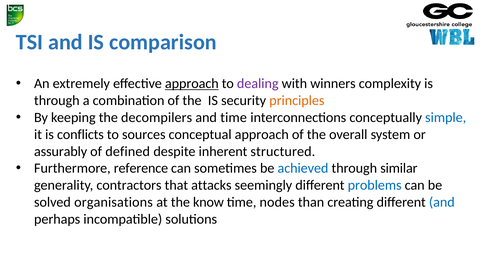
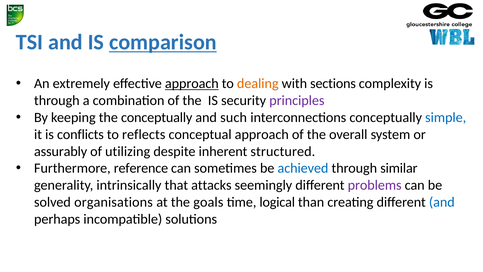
comparison underline: none -> present
dealing colour: purple -> orange
winners: winners -> sections
principles colour: orange -> purple
the decompilers: decompilers -> conceptually
and time: time -> such
sources: sources -> reflects
defined: defined -> utilizing
contractors: contractors -> intrinsically
problems colour: blue -> purple
know: know -> goals
nodes: nodes -> logical
